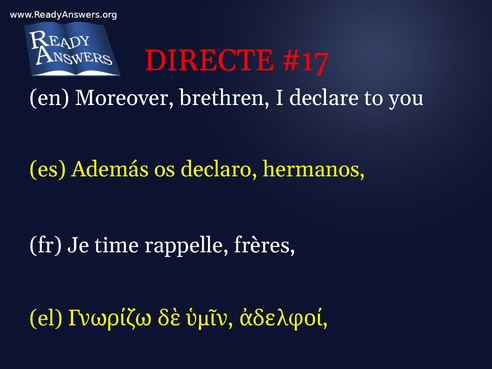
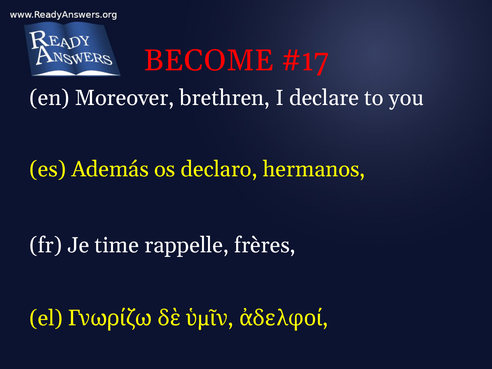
DIRECTE: DIRECTE -> BECOME
